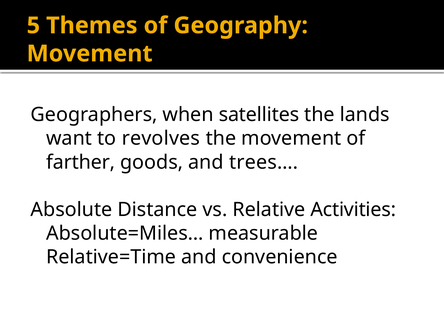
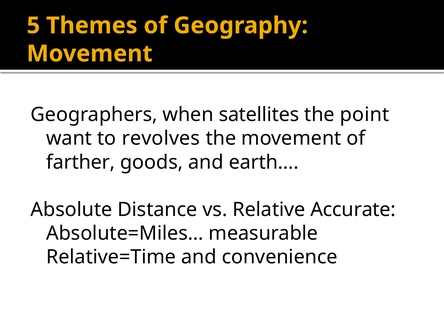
lands: lands -> point
trees…: trees… -> earth…
Activities: Activities -> Accurate
